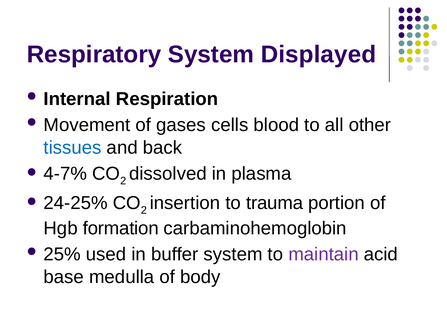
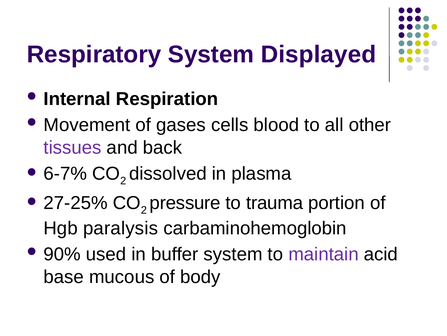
tissues colour: blue -> purple
4-7%: 4-7% -> 6-7%
24-25%: 24-25% -> 27-25%
insertion: insertion -> pressure
formation: formation -> paralysis
25%: 25% -> 90%
medulla: medulla -> mucous
